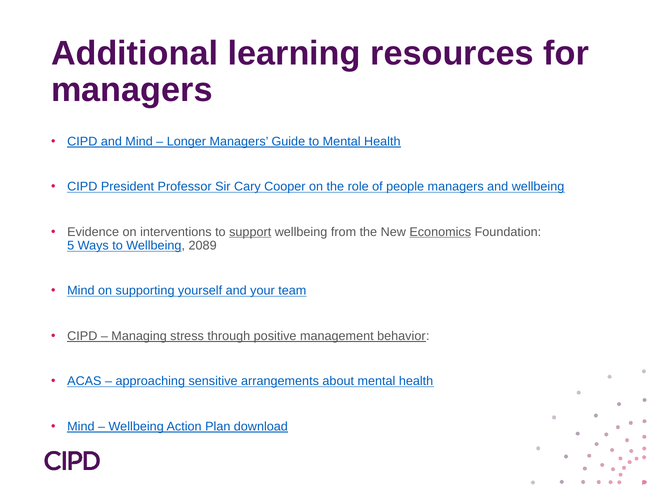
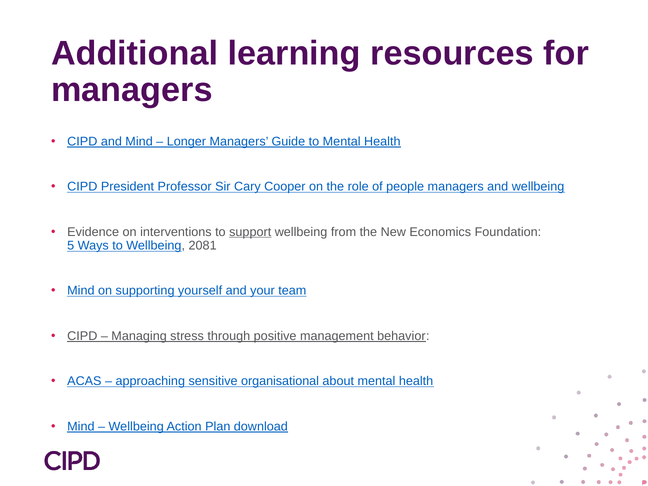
Economics underline: present -> none
2089: 2089 -> 2081
arrangements: arrangements -> organisational
